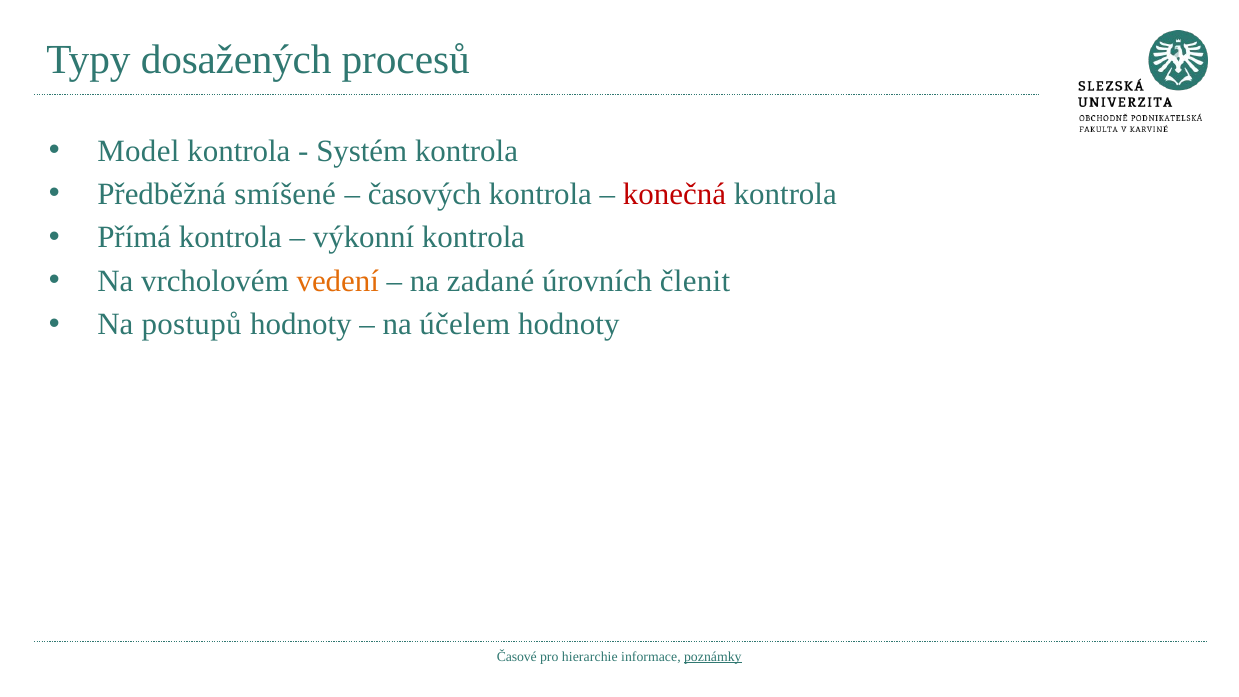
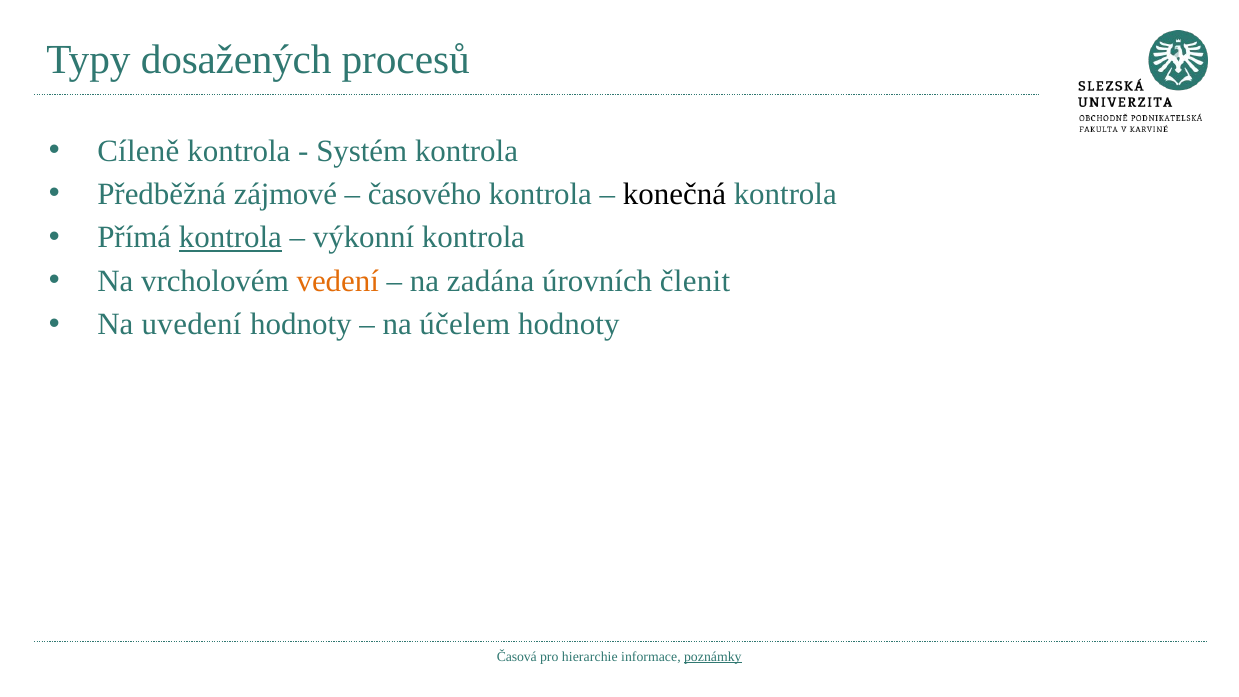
Model: Model -> Cíleně
smíšené: smíšené -> zájmové
časových: časových -> časového
konečná colour: red -> black
kontrola at (230, 238) underline: none -> present
zadané: zadané -> zadána
postupů: postupů -> uvedení
Časové: Časové -> Časová
